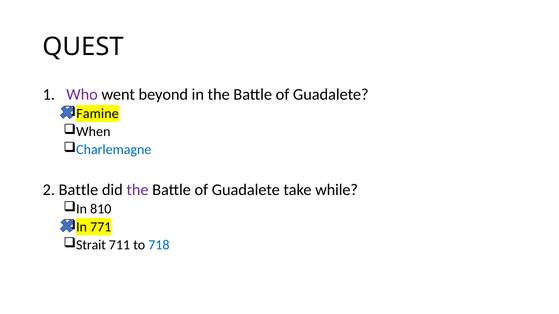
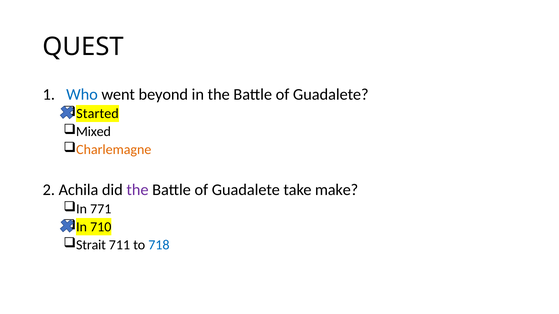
Who colour: purple -> blue
Famine: Famine -> Started
When: When -> Mixed
Charlemagne colour: blue -> orange
2 Battle: Battle -> Achila
while: while -> make
810: 810 -> 771
771: 771 -> 710
